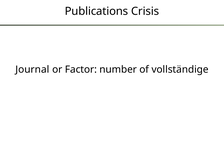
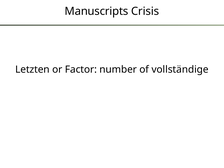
Publications: Publications -> Manuscripts
Journal: Journal -> Letzten
